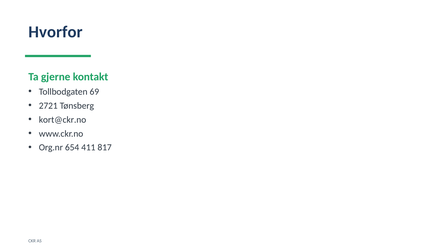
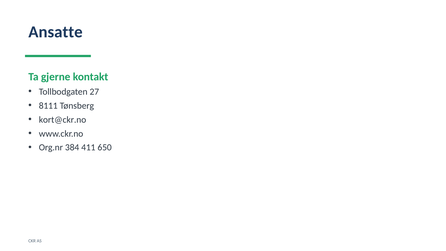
Hvorfor: Hvorfor -> Ansatte
69: 69 -> 27
2721: 2721 -> 8111
654: 654 -> 384
817: 817 -> 650
